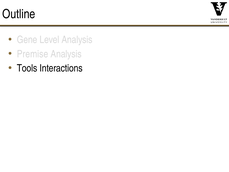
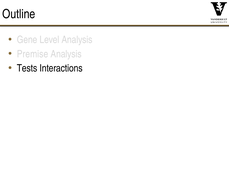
Tools: Tools -> Tests
